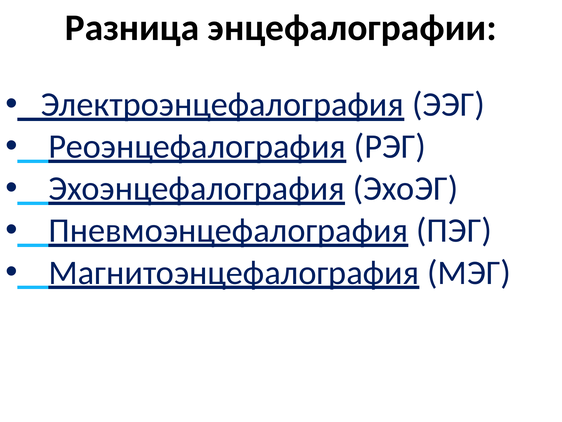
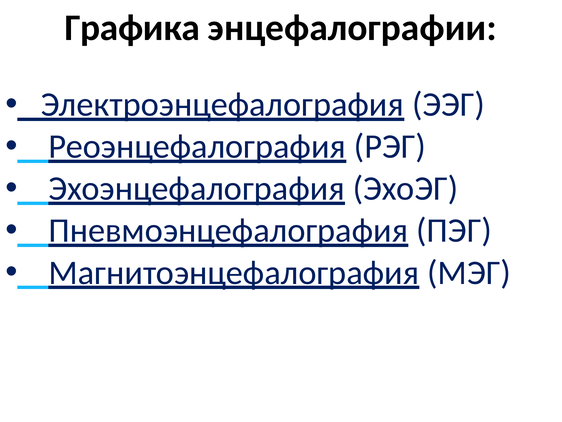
Разница: Разница -> Графика
